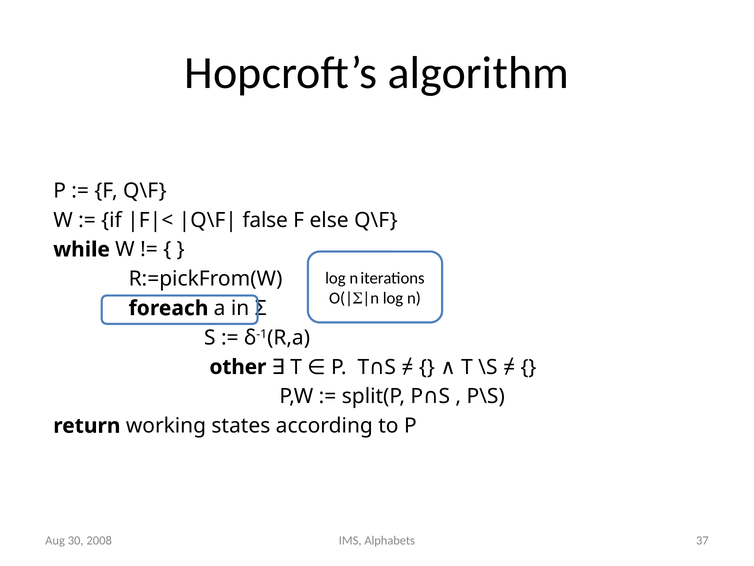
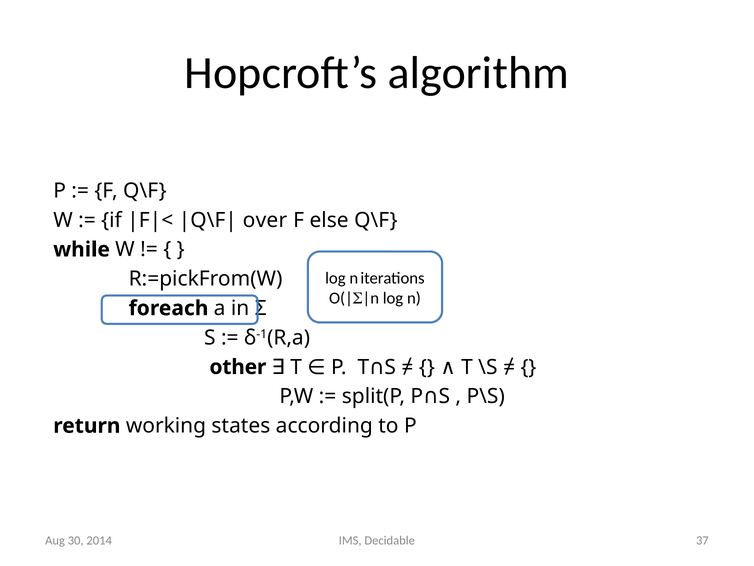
false: false -> over
2008: 2008 -> 2014
Alphabets: Alphabets -> Decidable
